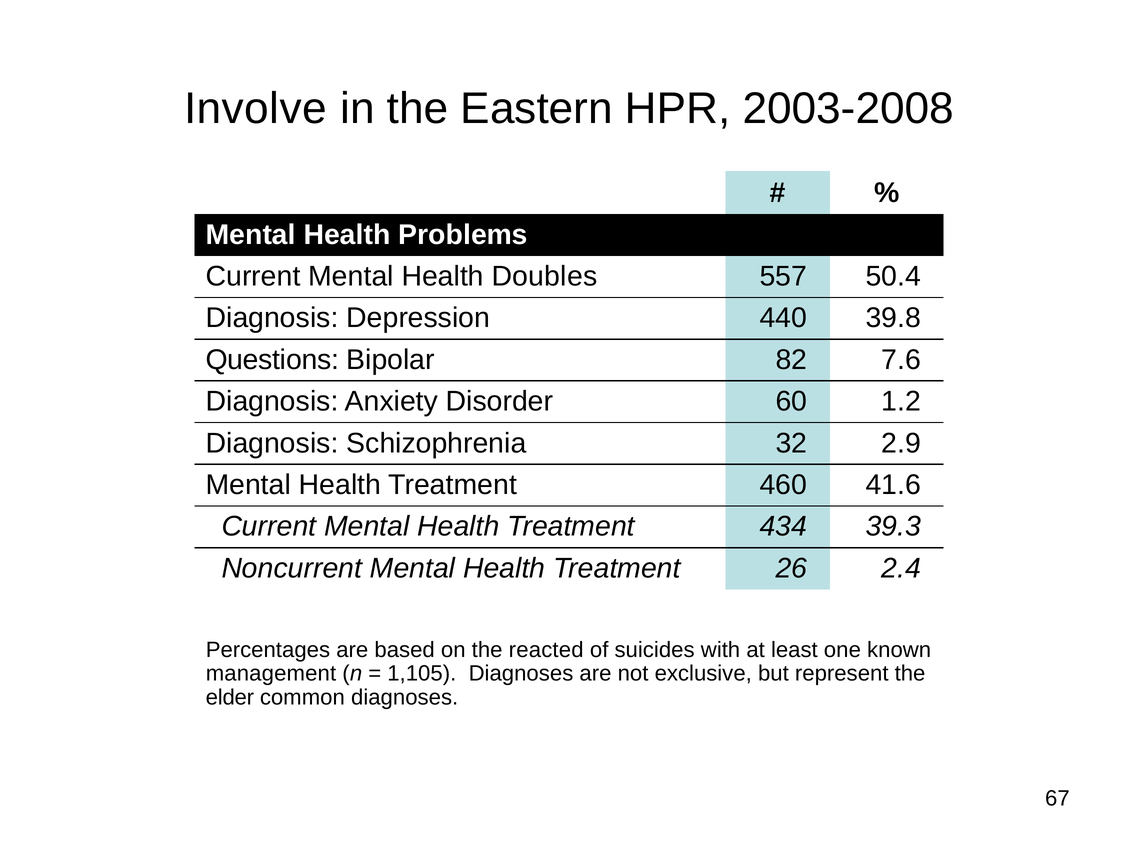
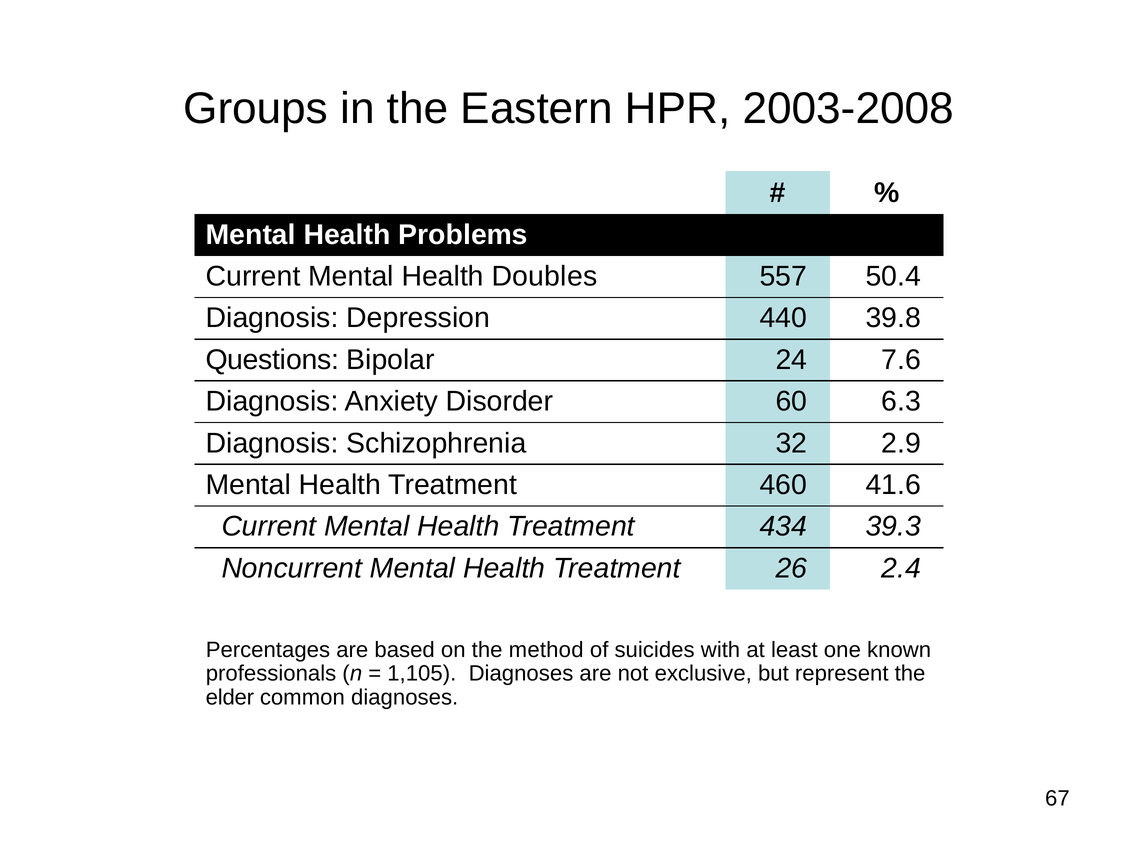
Involve: Involve -> Groups
82: 82 -> 24
1.2: 1.2 -> 6.3
reacted: reacted -> method
management: management -> professionals
